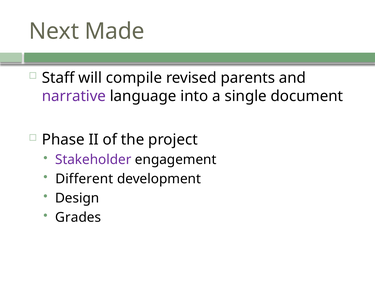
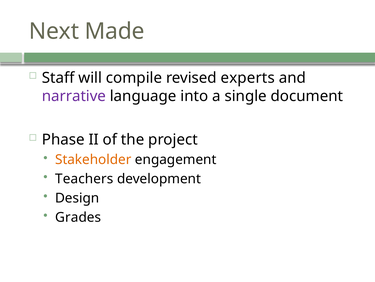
parents: parents -> experts
Stakeholder colour: purple -> orange
Different: Different -> Teachers
